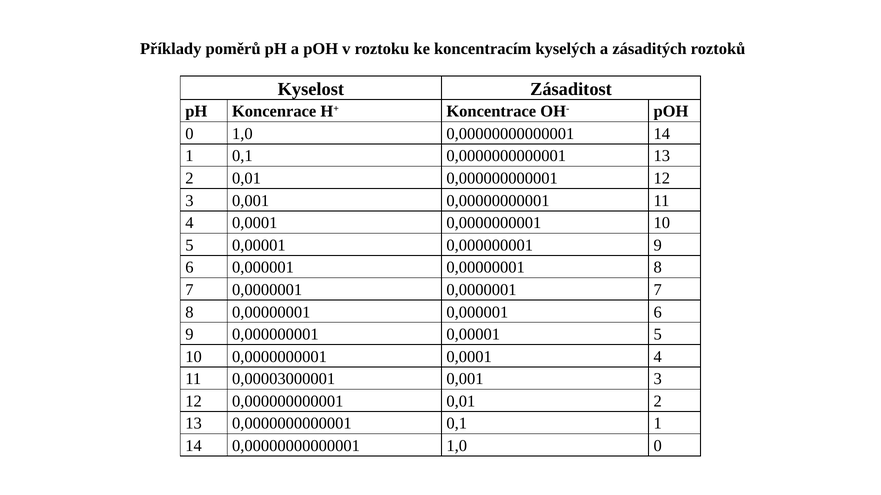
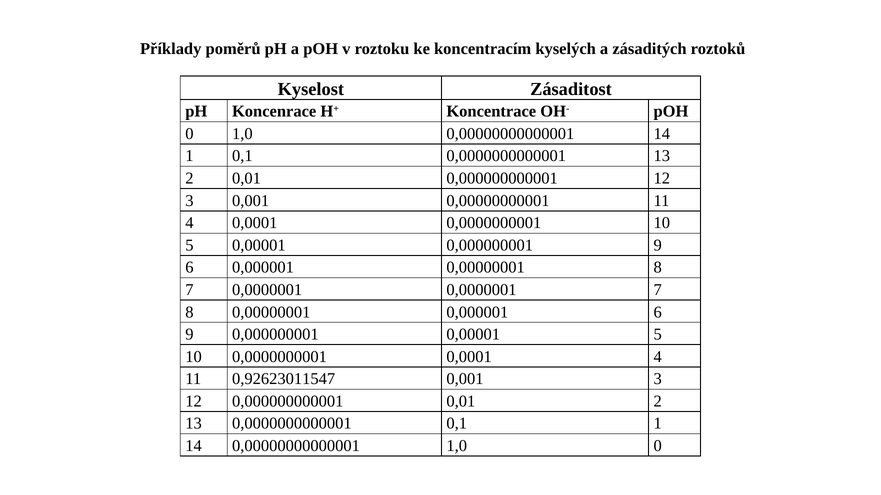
0,00003000001: 0,00003000001 -> 0,92623011547
